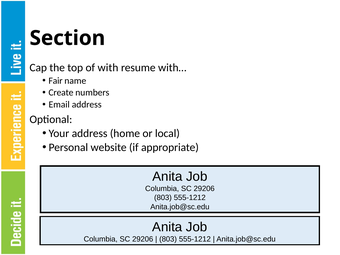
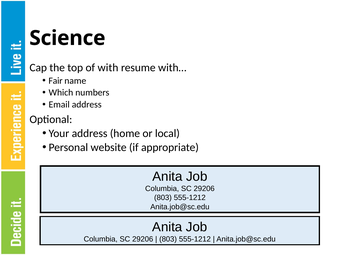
Section: Section -> Science
Create: Create -> Which
